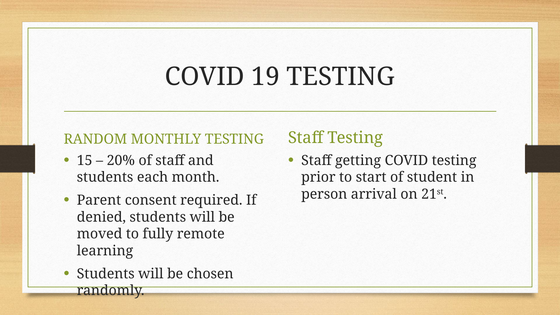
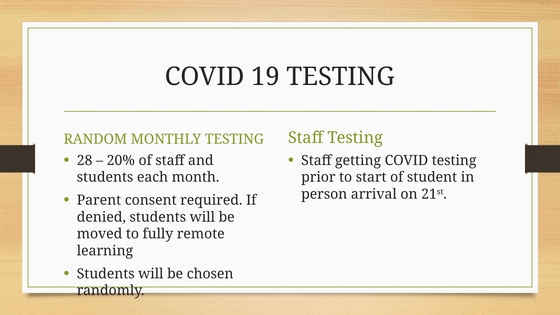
15: 15 -> 28
